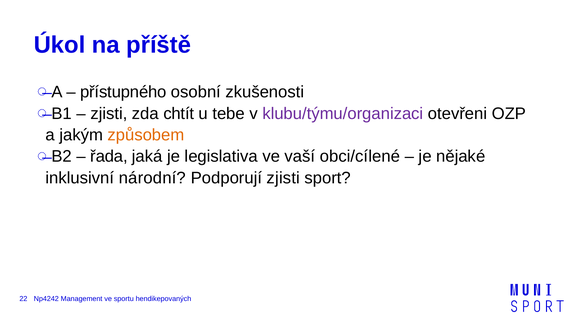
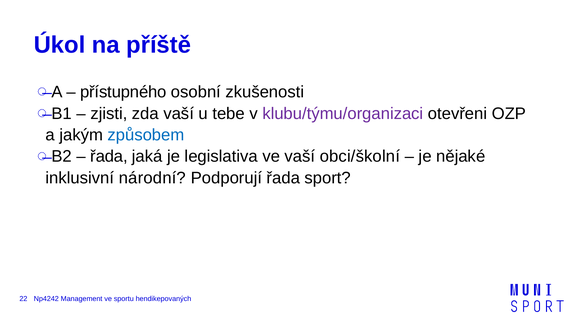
zda chtít: chtít -> vaší
způsobem colour: orange -> blue
obci/cílené: obci/cílené -> obci/školní
Podporují zjisti: zjisti -> řada
